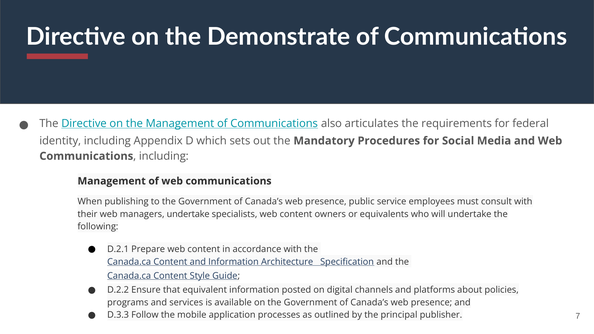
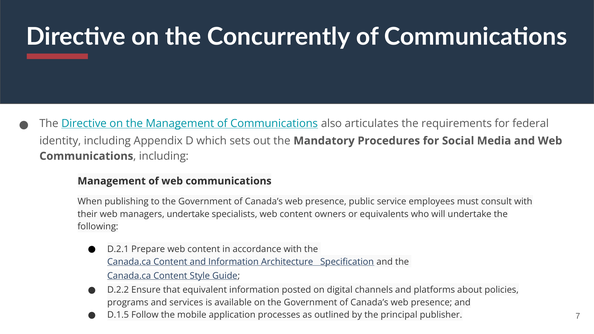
Demonstrate: Demonstrate -> Concurrently
D.3.3: D.3.3 -> D.1.5
